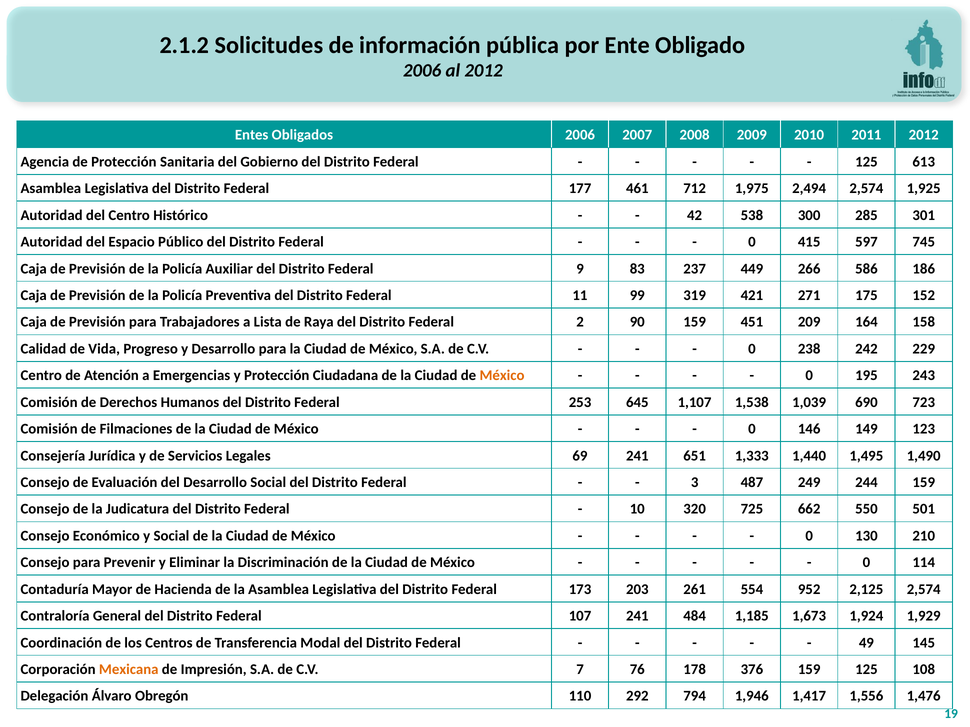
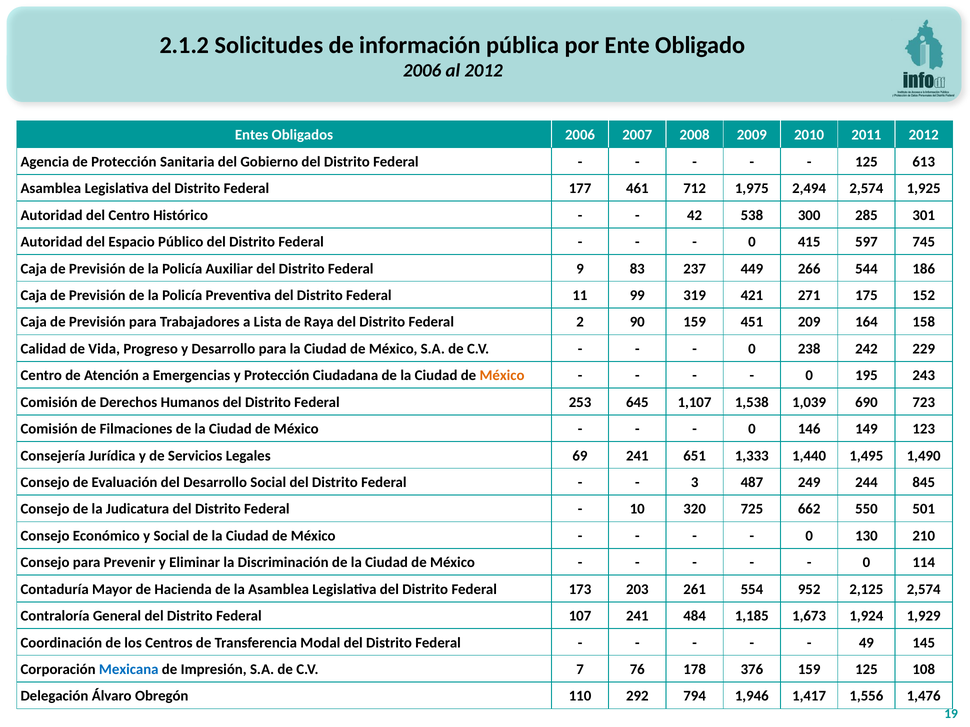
586: 586 -> 544
244 159: 159 -> 845
Mexicana colour: orange -> blue
